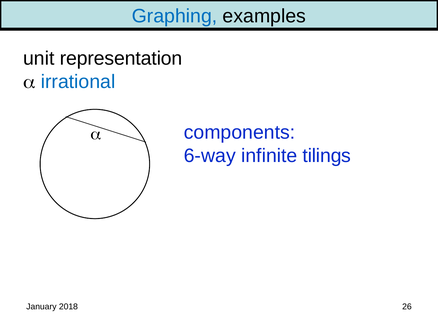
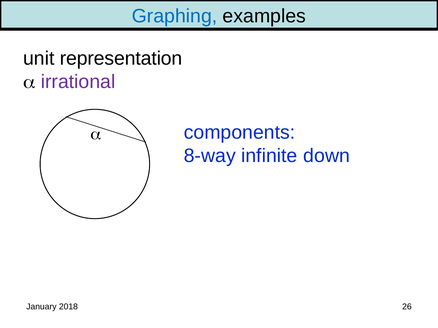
irrational colour: blue -> purple
6-way: 6-way -> 8-way
tilings: tilings -> down
